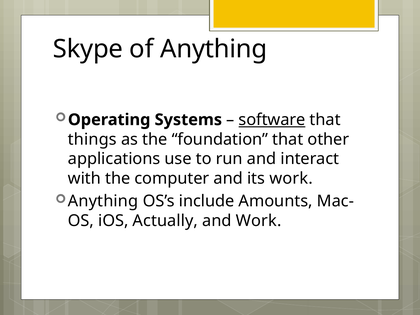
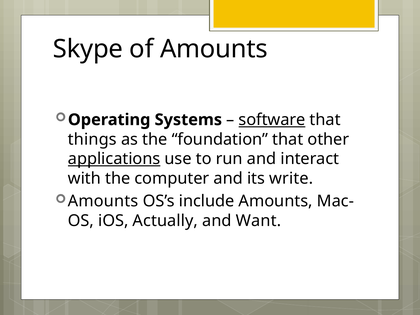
of Anything: Anything -> Amounts
applications underline: none -> present
its work: work -> write
Anything at (103, 201): Anything -> Amounts
and Work: Work -> Want
